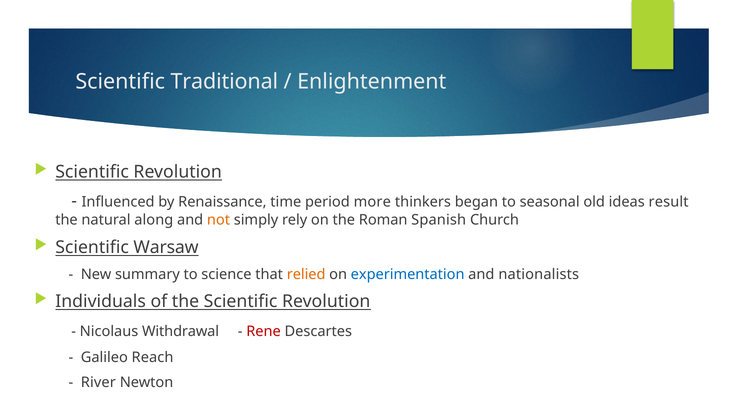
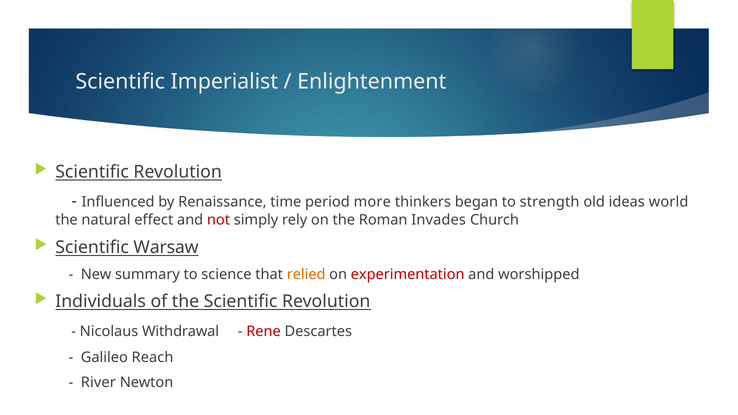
Traditional: Traditional -> Imperialist
seasonal: seasonal -> strength
result: result -> world
along: along -> effect
not colour: orange -> red
Spanish: Spanish -> Invades
experimentation colour: blue -> red
nationalists: nationalists -> worshipped
